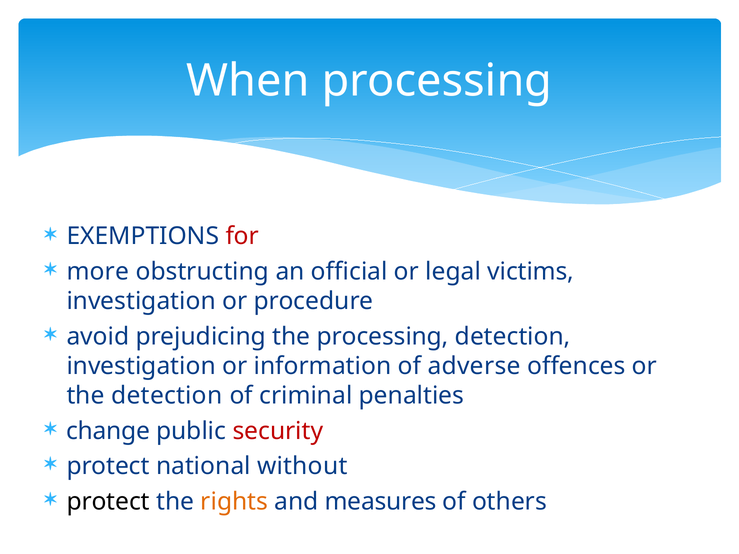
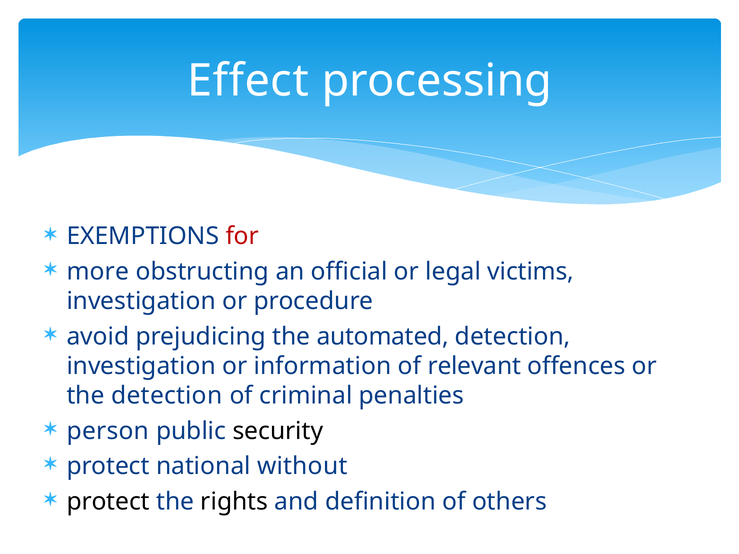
When: When -> Effect
the processing: processing -> automated
adverse: adverse -> relevant
change: change -> person
security colour: red -> black
rights colour: orange -> black
measures: measures -> definition
